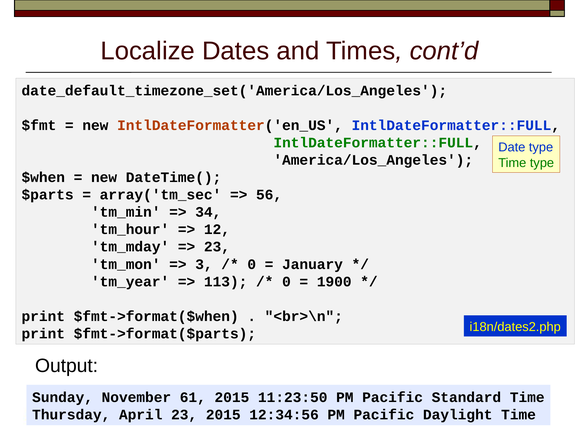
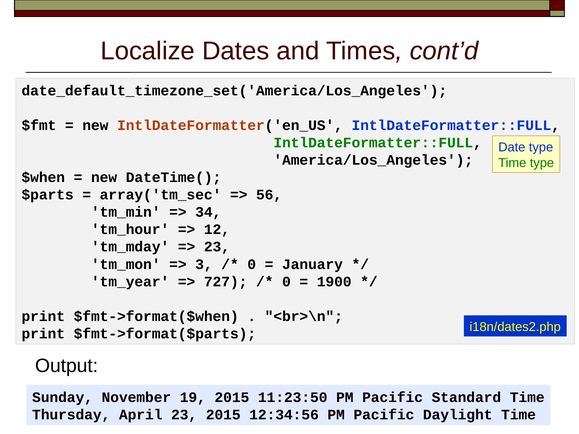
113: 113 -> 727
61: 61 -> 19
